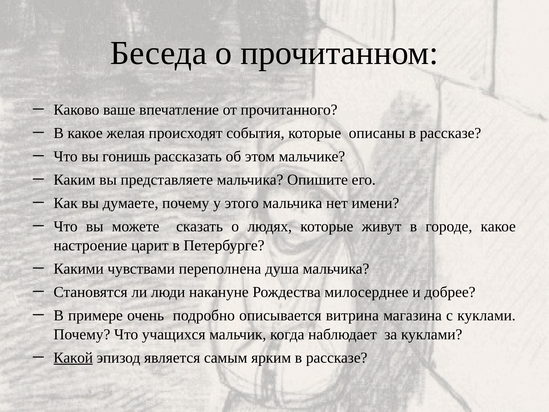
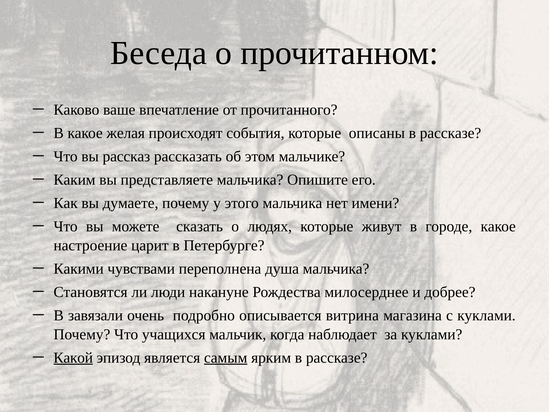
гонишь: гонишь -> рассказ
примере: примере -> завязали
самым underline: none -> present
